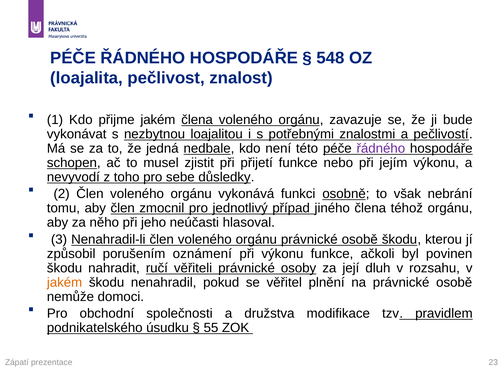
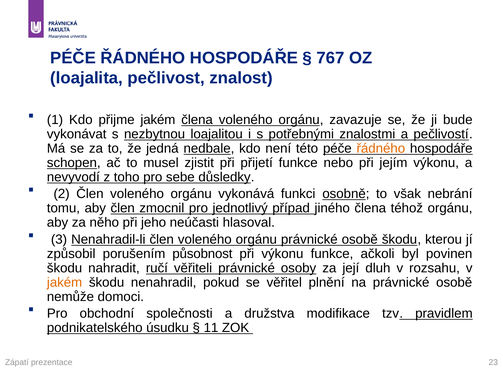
548: 548 -> 767
řádného at (381, 149) colour: purple -> orange
oznámení: oznámení -> působnost
55: 55 -> 11
